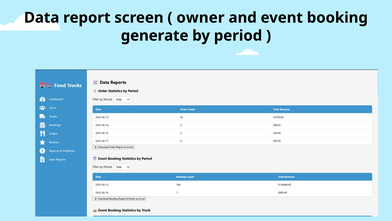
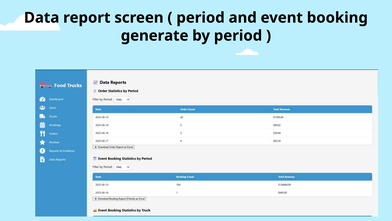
owner at (200, 18): owner -> period
